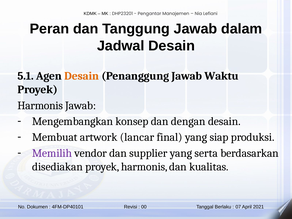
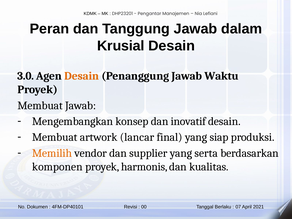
Jadwal: Jadwal -> Krusial
5.1: 5.1 -> 3.0
Harmonis at (40, 105): Harmonis -> Membuat
dengan: dengan -> inovatif
Memilih colour: purple -> orange
disediakan: disediakan -> komponen
